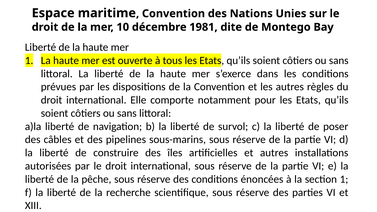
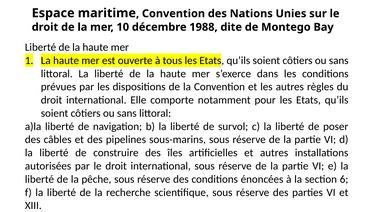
1981: 1981 -> 1988
section 1: 1 -> 6
